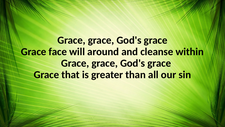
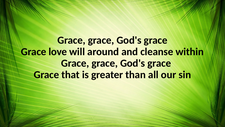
face: face -> love
